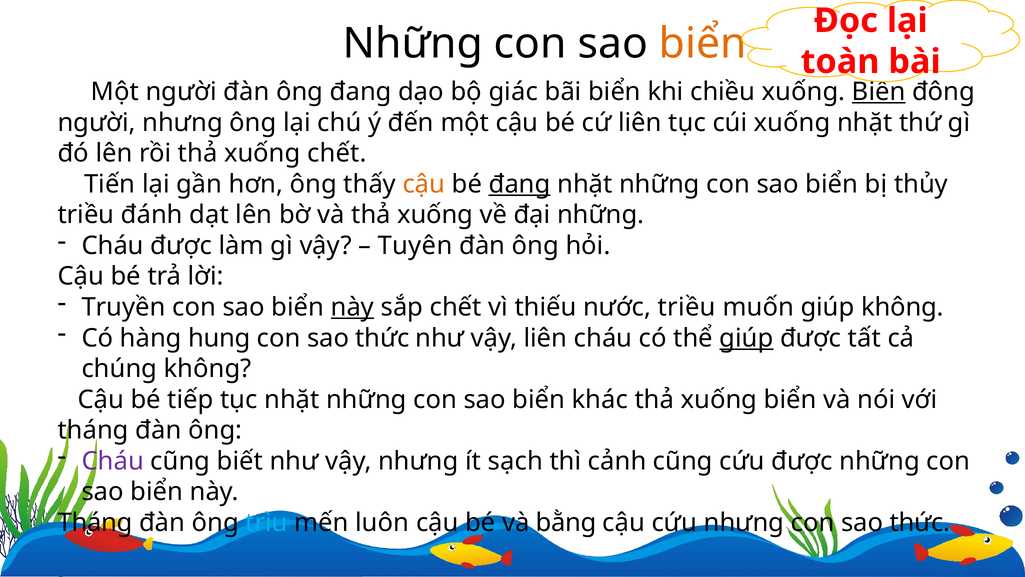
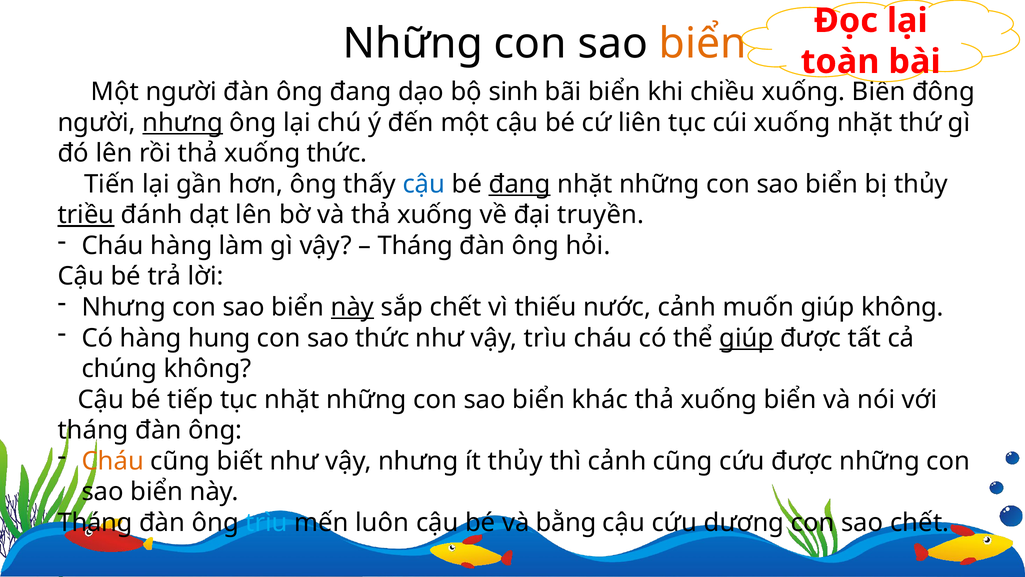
giác: giác -> sinh
Biển at (879, 92) underline: present -> none
nhưng at (183, 123) underline: none -> present
xuống chết: chết -> thức
cậu at (424, 184) colour: orange -> blue
triều at (86, 215) underline: none -> present
đại những: những -> truyền
Cháu được: được -> hàng
Tuyên at (415, 246): Tuyên -> Tháng
Truyền at (124, 307): Truyền -> Nhưng
nước triều: triều -> cảnh
vậy liên: liên -> trìu
Cháu at (113, 461) colour: purple -> orange
ít sạch: sạch -> thủy
cứu nhưng: nhưng -> dương
thức at (920, 522): thức -> chết
